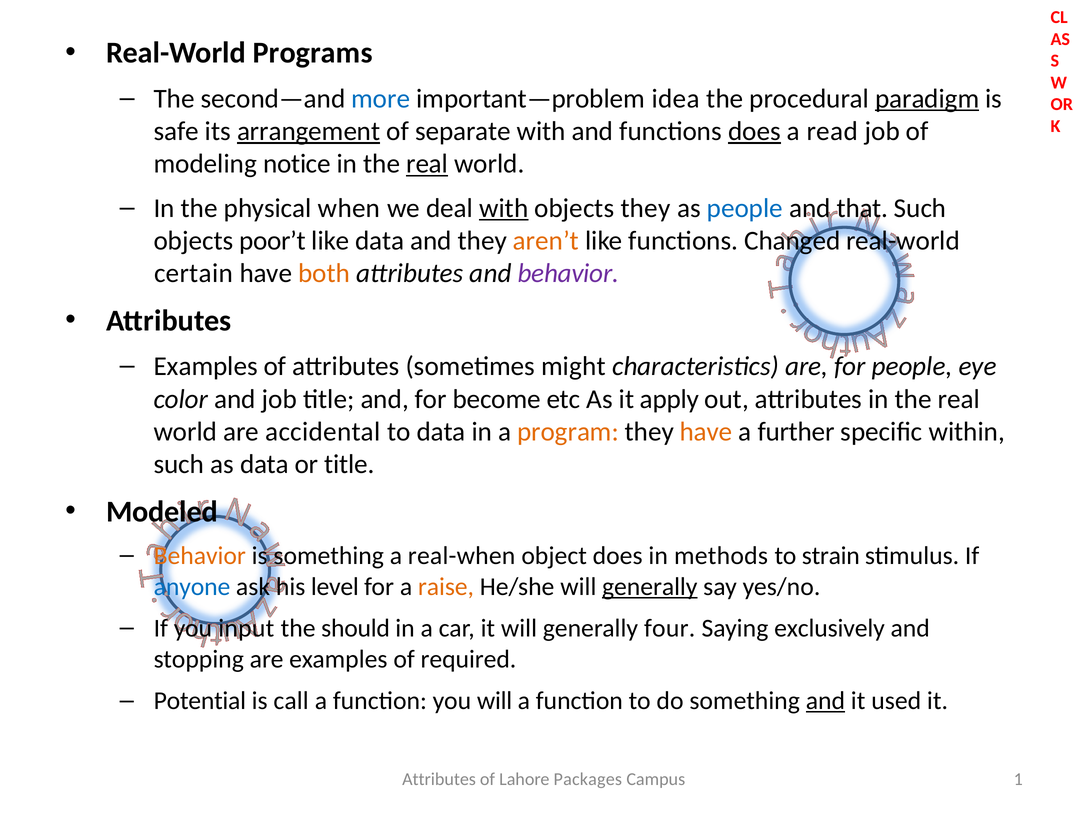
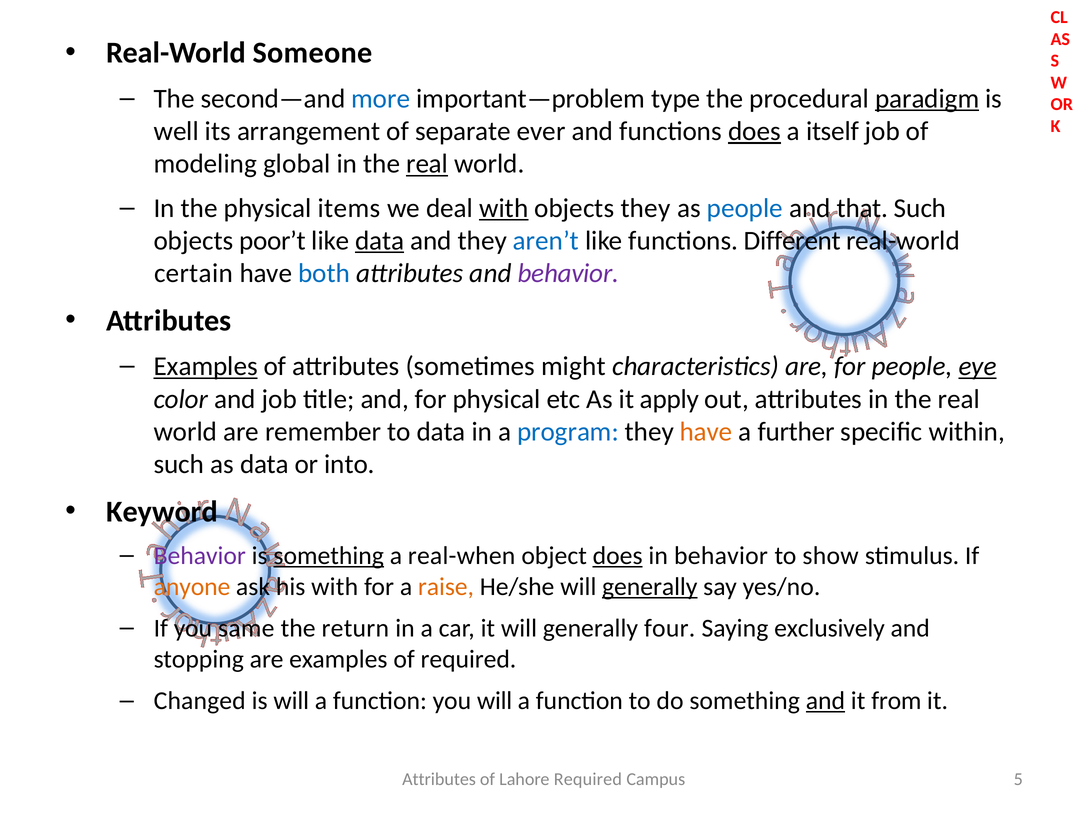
Programs: Programs -> Someone
idea: idea -> type
safe: safe -> well
arrangement underline: present -> none
separate with: with -> ever
read: read -> itself
notice: notice -> global
when: when -> items
data at (380, 241) underline: none -> present
aren’t colour: orange -> blue
Changed: Changed -> Different
both colour: orange -> blue
Examples at (206, 366) underline: none -> present
eye underline: none -> present
for become: become -> physical
accidental: accidental -> remember
program colour: orange -> blue
or title: title -> into
Modeled: Modeled -> Keyword
Behavior at (200, 556) colour: orange -> purple
something at (329, 556) underline: none -> present
does at (618, 556) underline: none -> present
in methods: methods -> behavior
strain: strain -> show
anyone colour: blue -> orange
his level: level -> with
input: input -> same
should: should -> return
Potential: Potential -> Changed
is call: call -> will
used: used -> from
Lahore Packages: Packages -> Required
1: 1 -> 5
